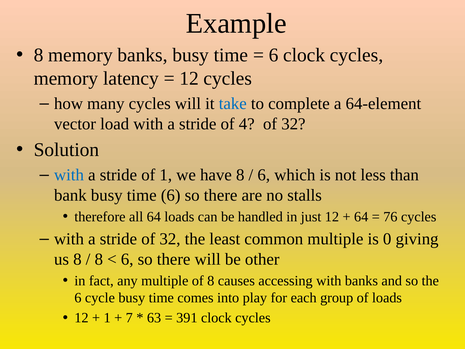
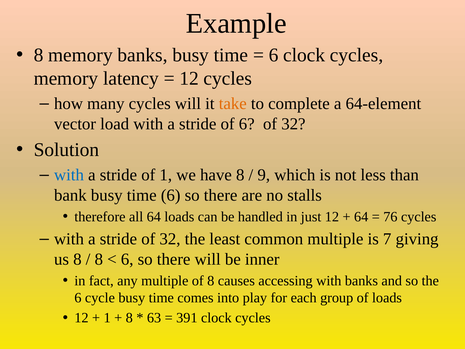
take colour: blue -> orange
of 4: 4 -> 6
6 at (264, 175): 6 -> 9
0: 0 -> 7
other: other -> inner
7 at (129, 318): 7 -> 8
